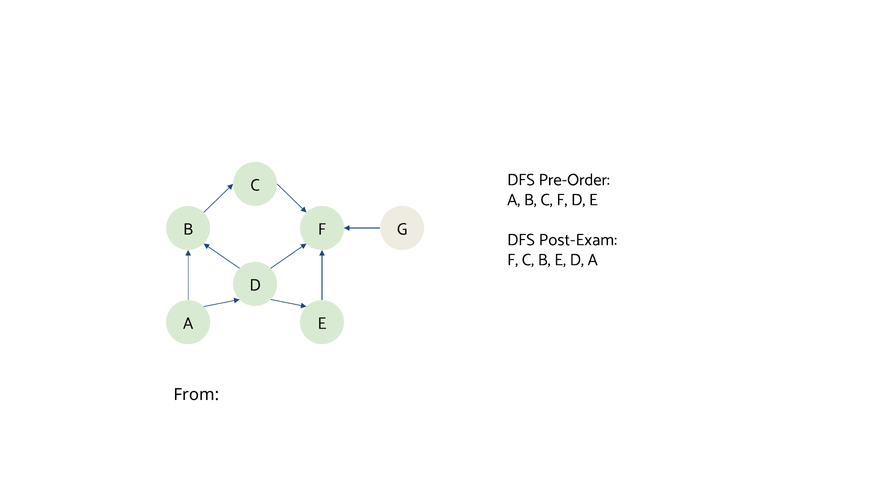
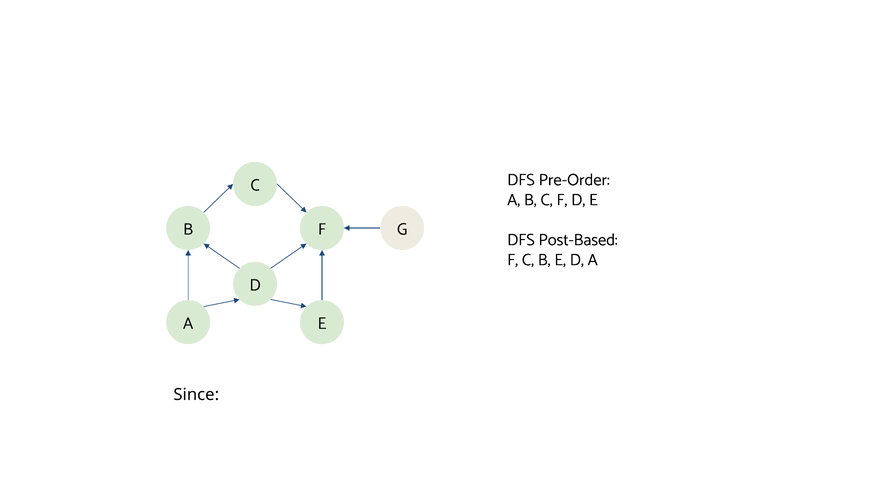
Post-Exam: Post-Exam -> Post-Based
From: From -> Since
